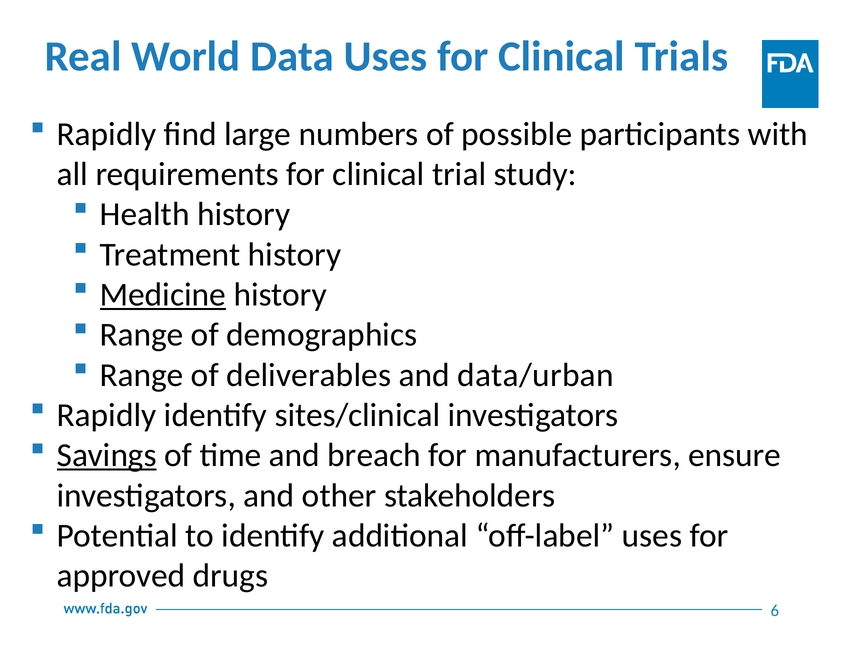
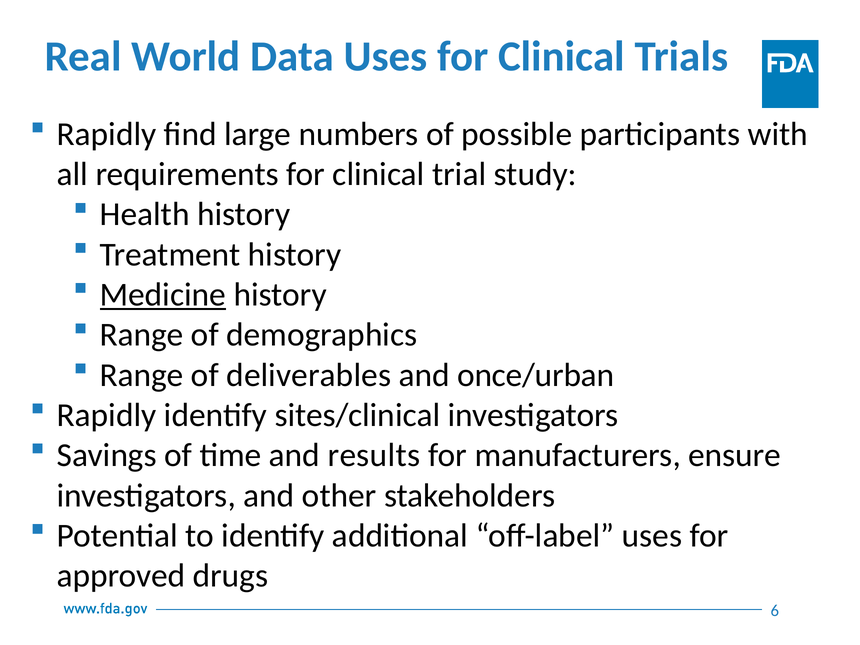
data/urban: data/urban -> once/urban
Savings underline: present -> none
breach: breach -> results
